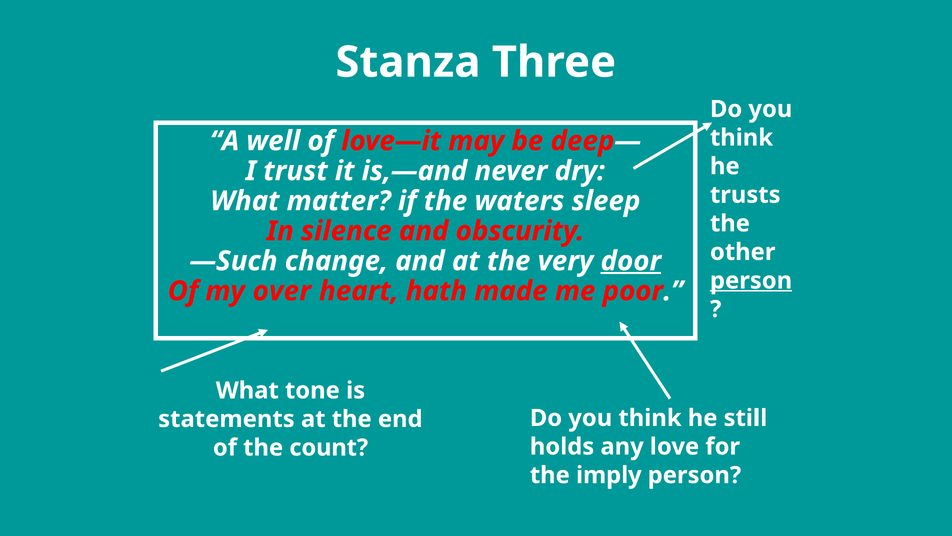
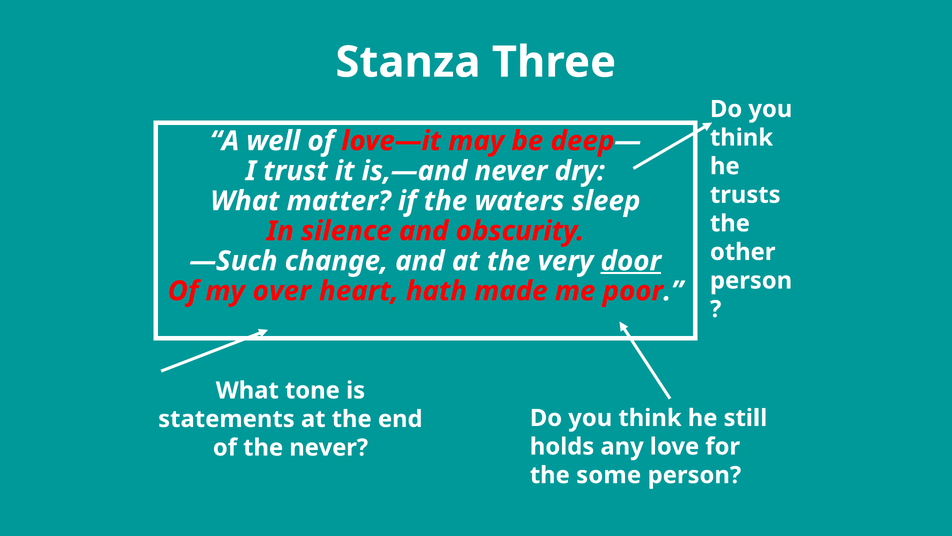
person at (751, 280) underline: present -> none
the count: count -> never
imply: imply -> some
